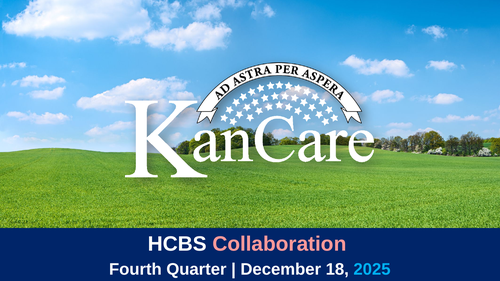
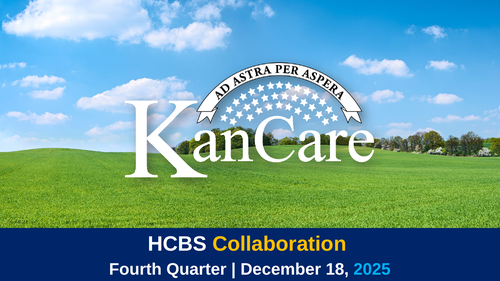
Collaboration colour: pink -> yellow
